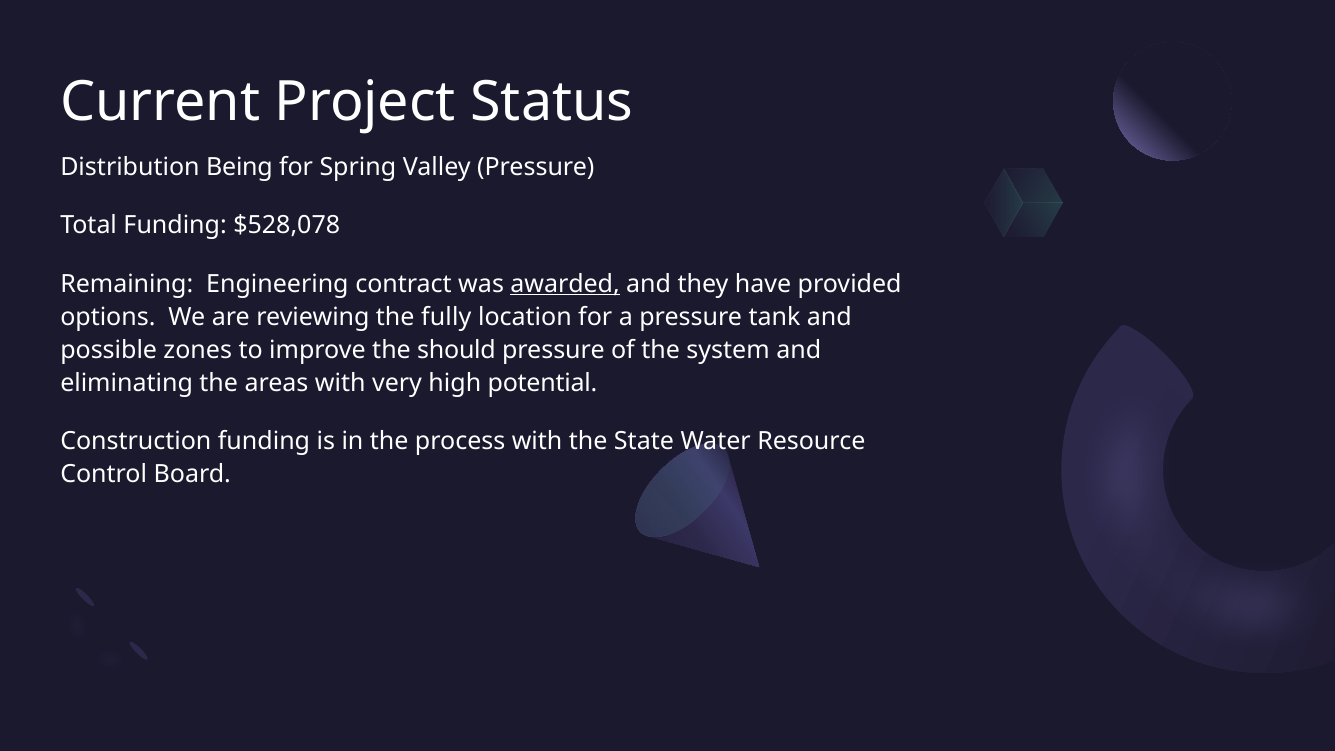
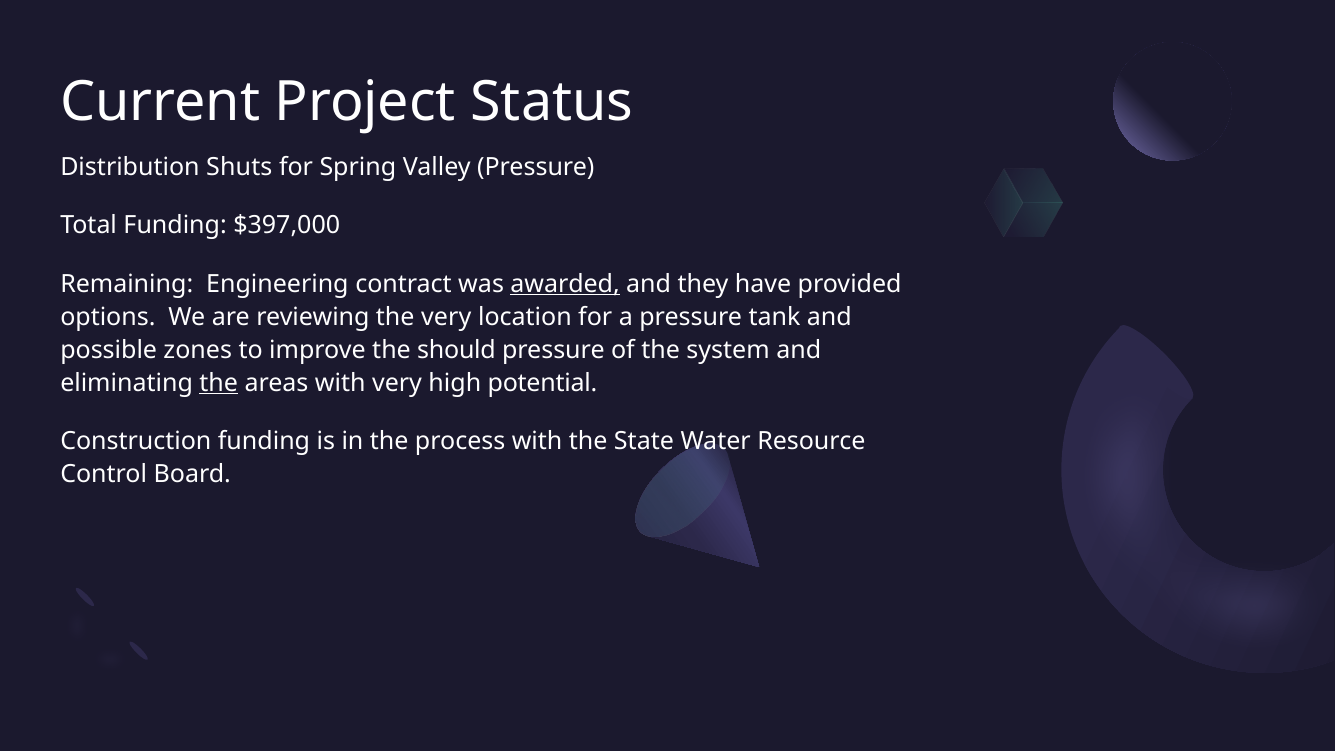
Being: Being -> Shuts
$528,078: $528,078 -> $397,000
the fully: fully -> very
the at (219, 383) underline: none -> present
